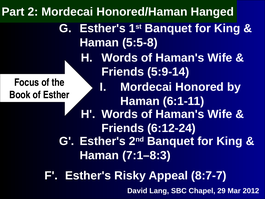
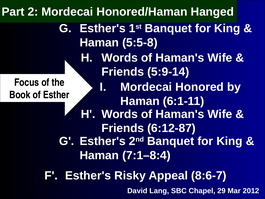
6:12-24: 6:12-24 -> 6:12-87
7:1–8:3: 7:1–8:3 -> 7:1–8:4
8:7-7: 8:7-7 -> 8:6-7
